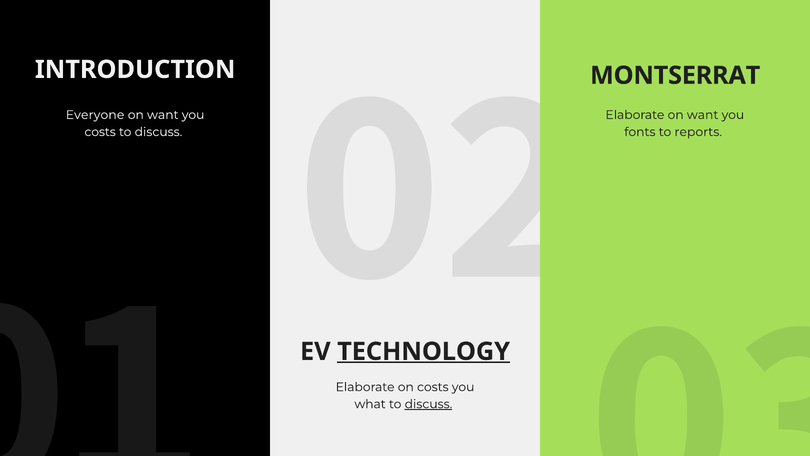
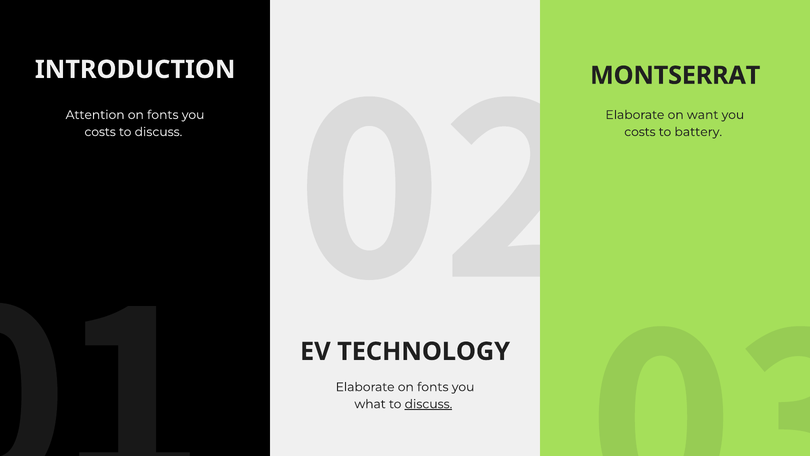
Everyone: Everyone -> Attention
want at (163, 115): want -> fonts
fonts at (640, 132): fonts -> costs
reports: reports -> battery
TECHNOLOGY underline: present -> none
Elaborate on costs: costs -> fonts
